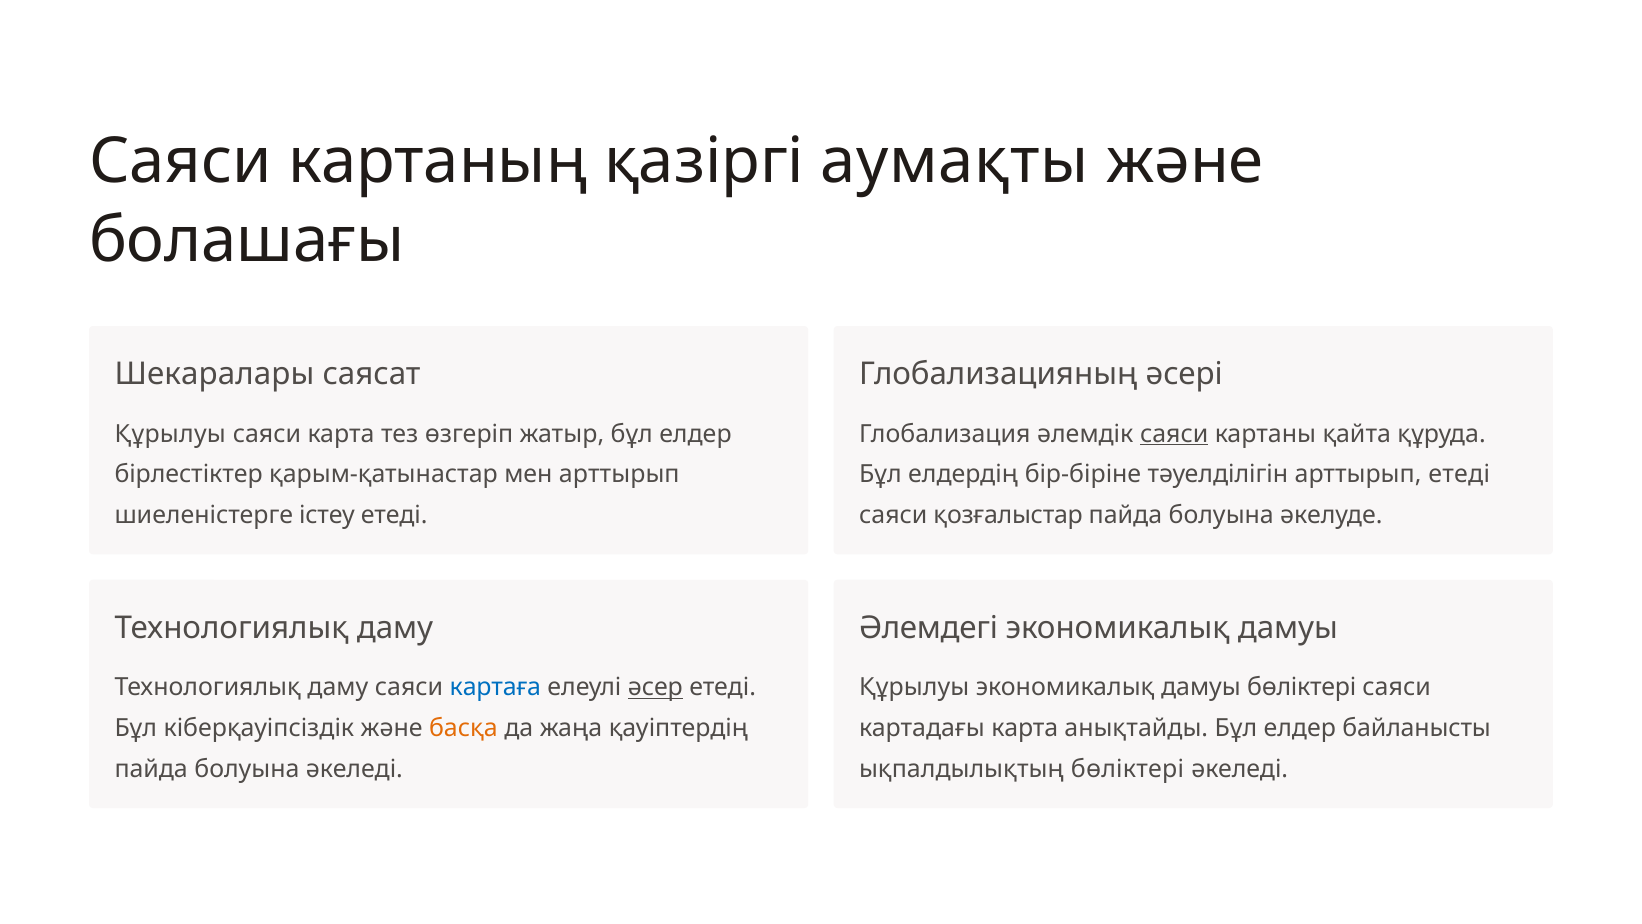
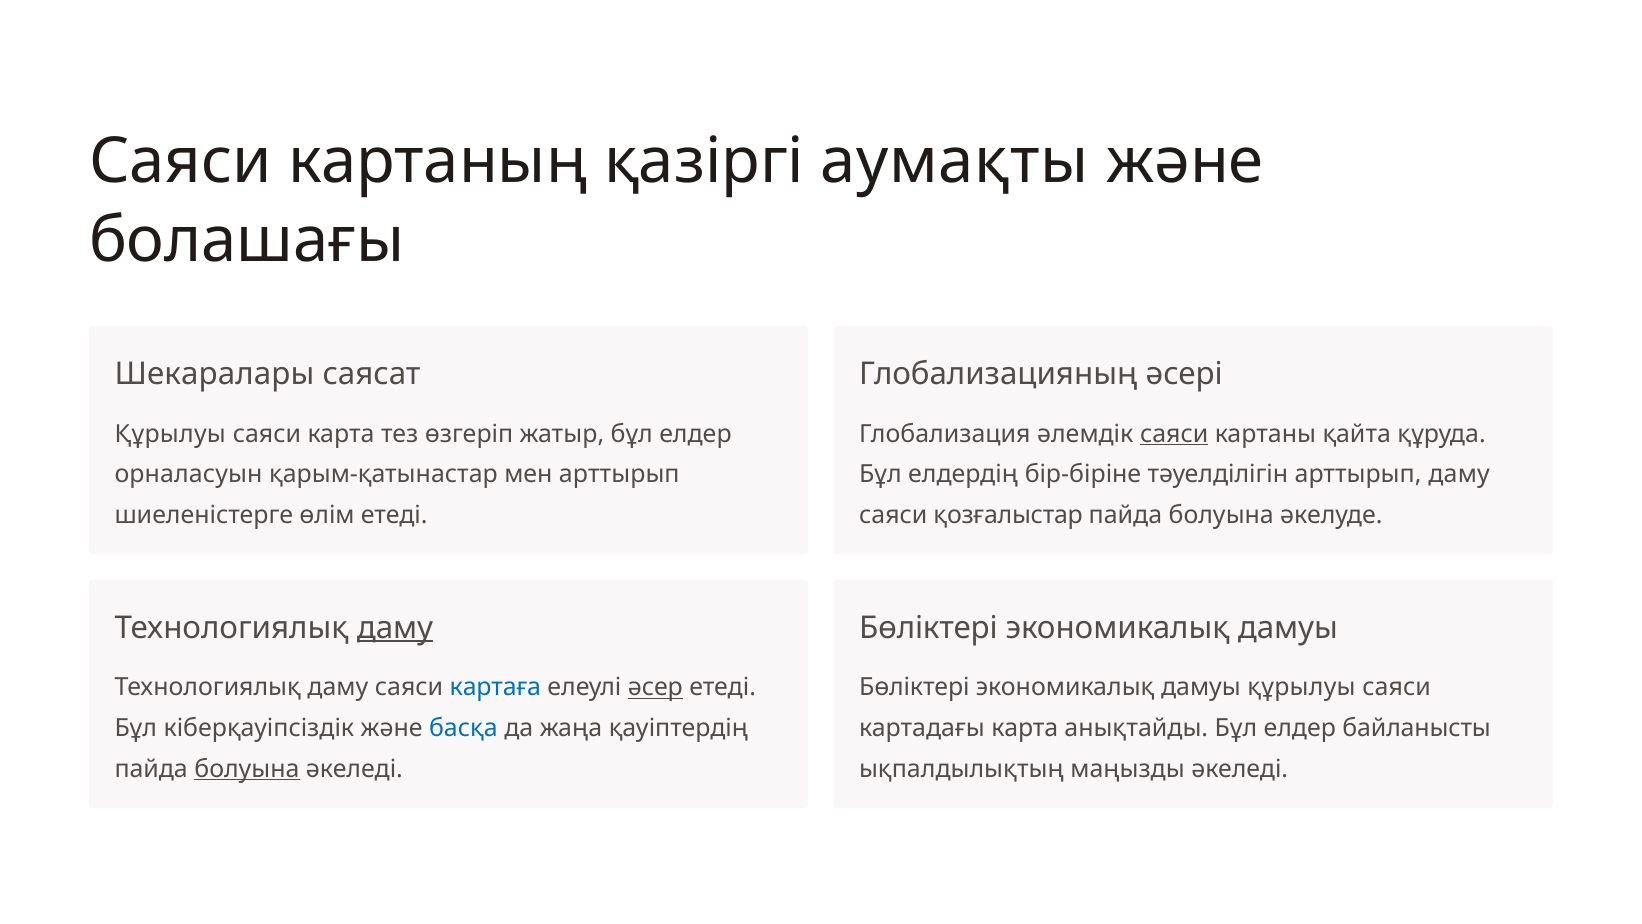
бірлестіктер: бірлестіктер -> орналасуын
арттырып етеді: етеді -> даму
істеу: істеу -> өлім
даму at (395, 628) underline: none -> present
Әлемдегі at (928, 628): Әлемдегі -> Бөліктері
Құрылуы at (914, 687): Құрылуы -> Бөліктері
дамуы бөліктері: бөліктері -> құрылуы
басқа colour: orange -> blue
болуына at (247, 769) underline: none -> present
ықпалдылықтың бөліктері: бөліктері -> маңызды
